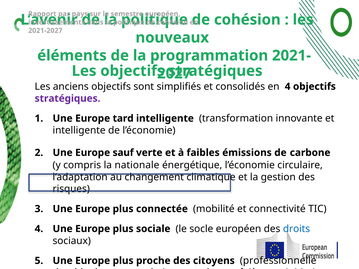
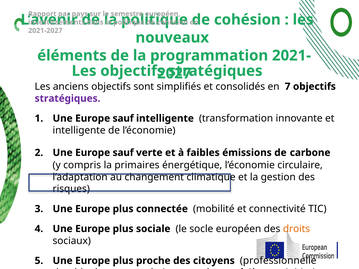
en 4: 4 -> 7
tard at (123, 118): tard -> sauf
nationale: nationale -> primaires
droits colour: blue -> orange
